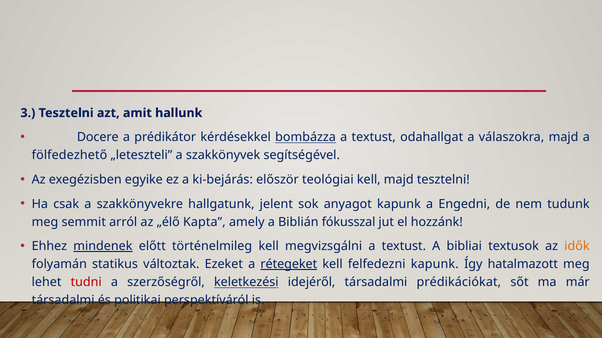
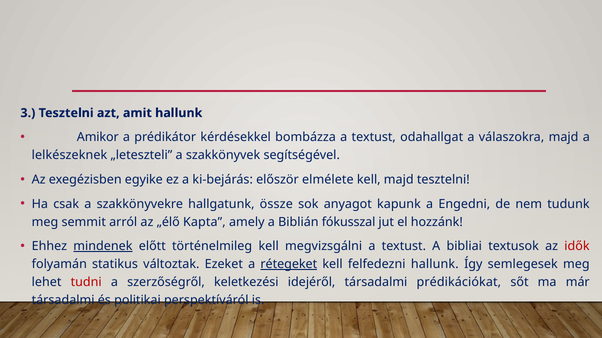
Docere: Docere -> Amikor
bombázza underline: present -> none
fölfedezhető: fölfedezhető -> lelkészeknek
teológiai: teológiai -> elmélete
jelent: jelent -> össze
idők colour: orange -> red
felfedezni kapunk: kapunk -> hallunk
hatalmazott: hatalmazott -> semlegesek
keletkezési underline: present -> none
